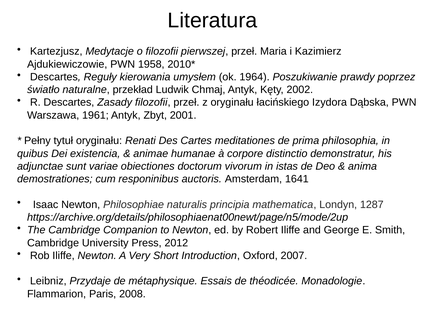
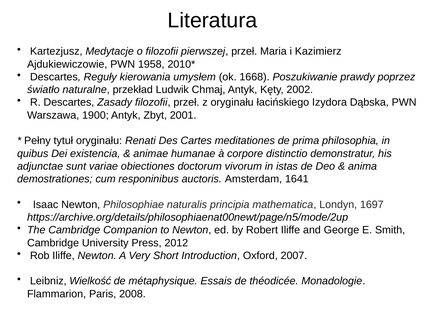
1964: 1964 -> 1668
1961: 1961 -> 1900
1287: 1287 -> 1697
Przydaje: Przydaje -> Wielkość
